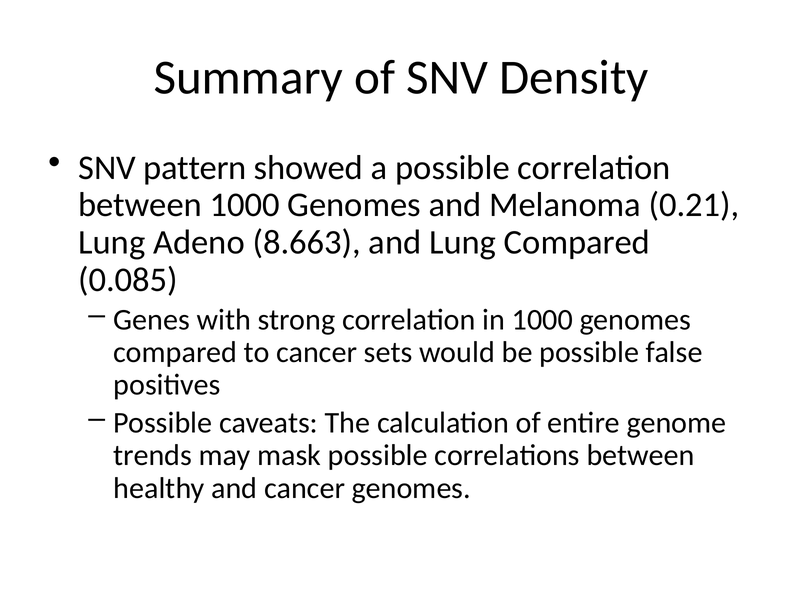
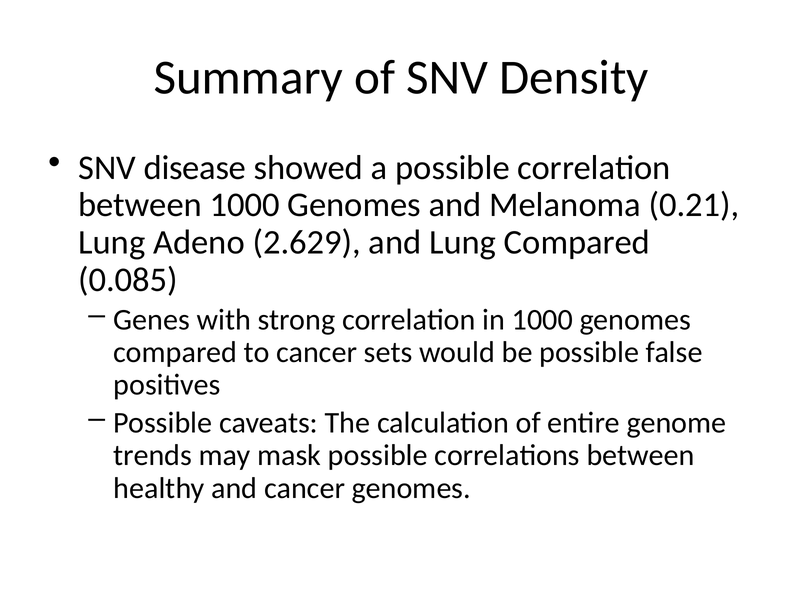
pattern: pattern -> disease
8.663: 8.663 -> 2.629
